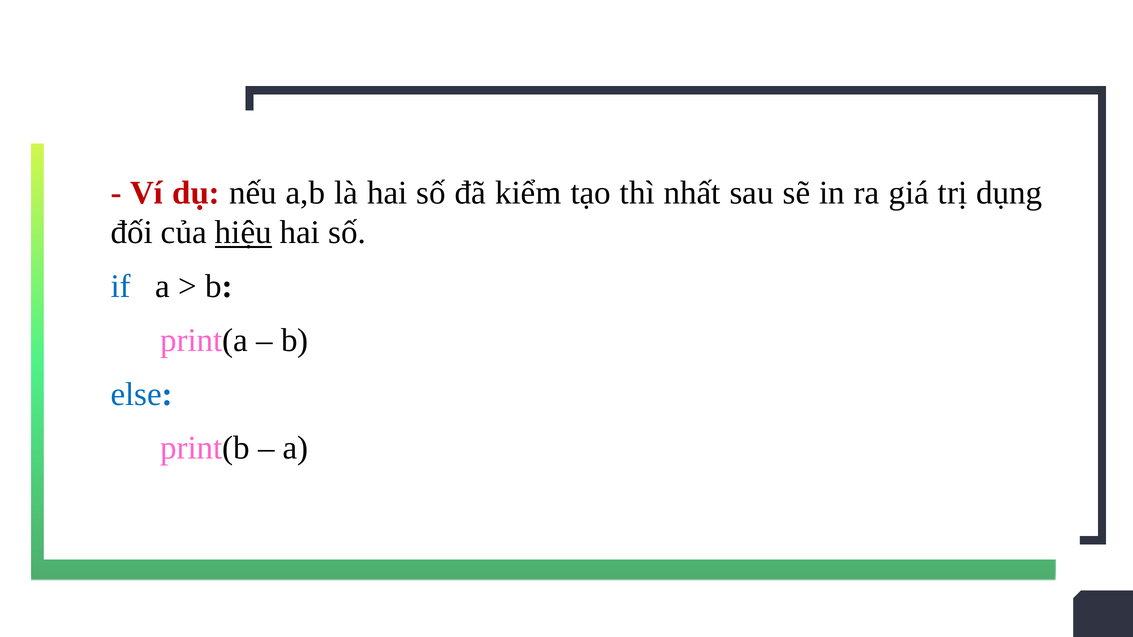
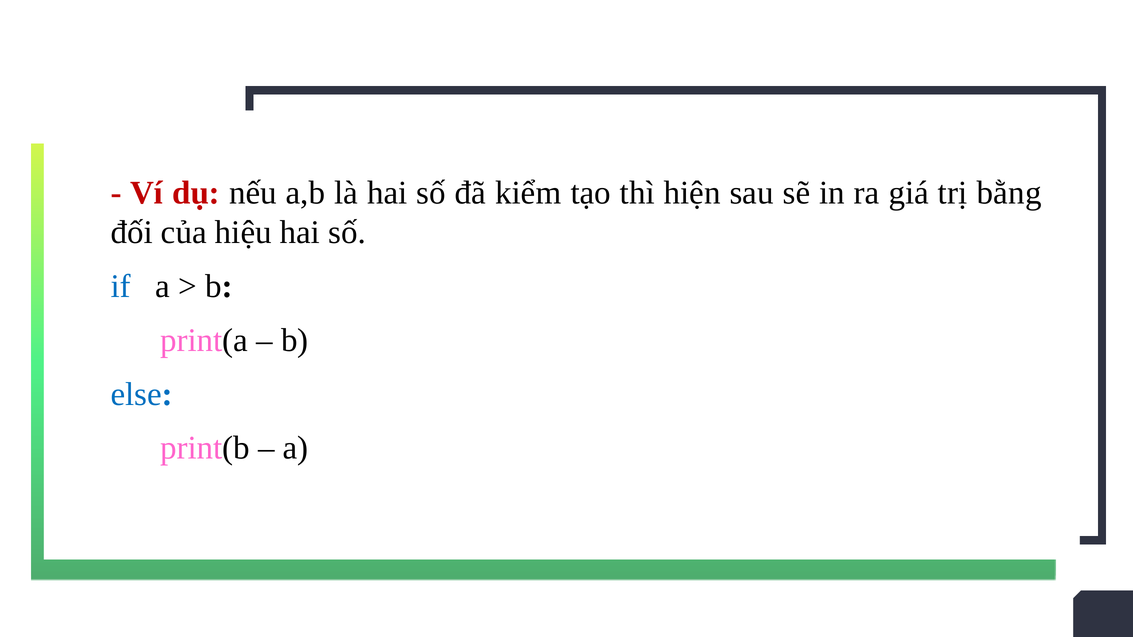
nhất: nhất -> hiện
dụng: dụng -> bằng
hiệu underline: present -> none
